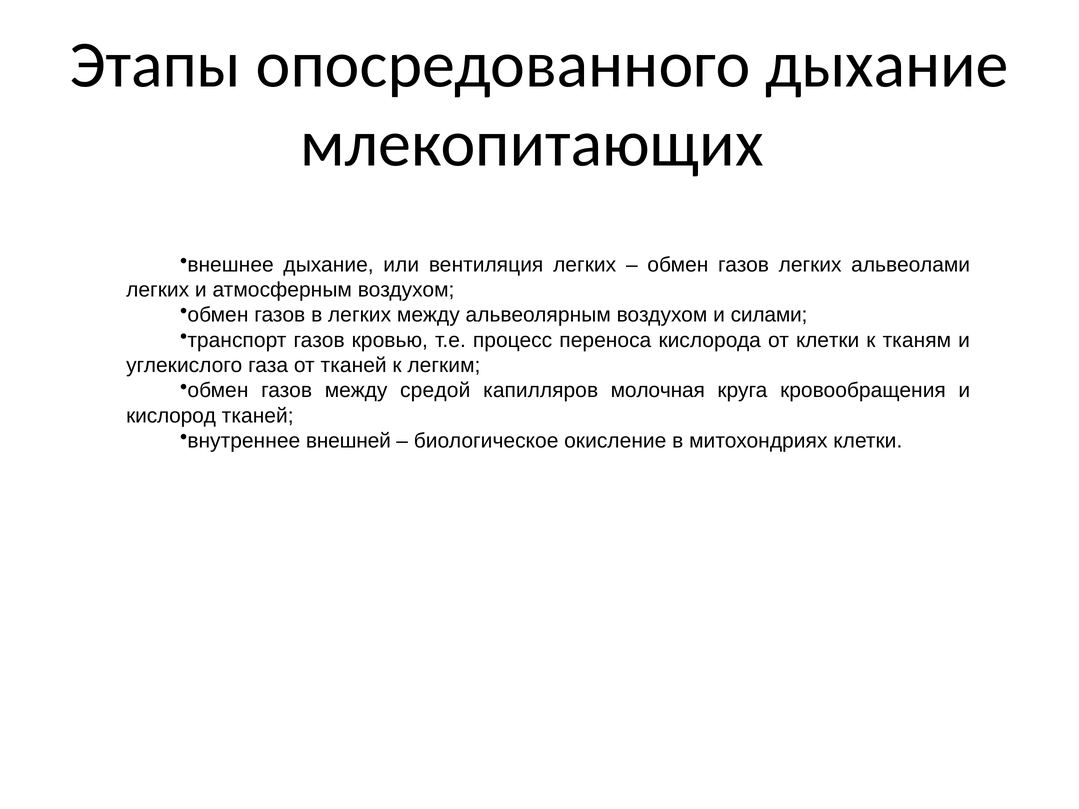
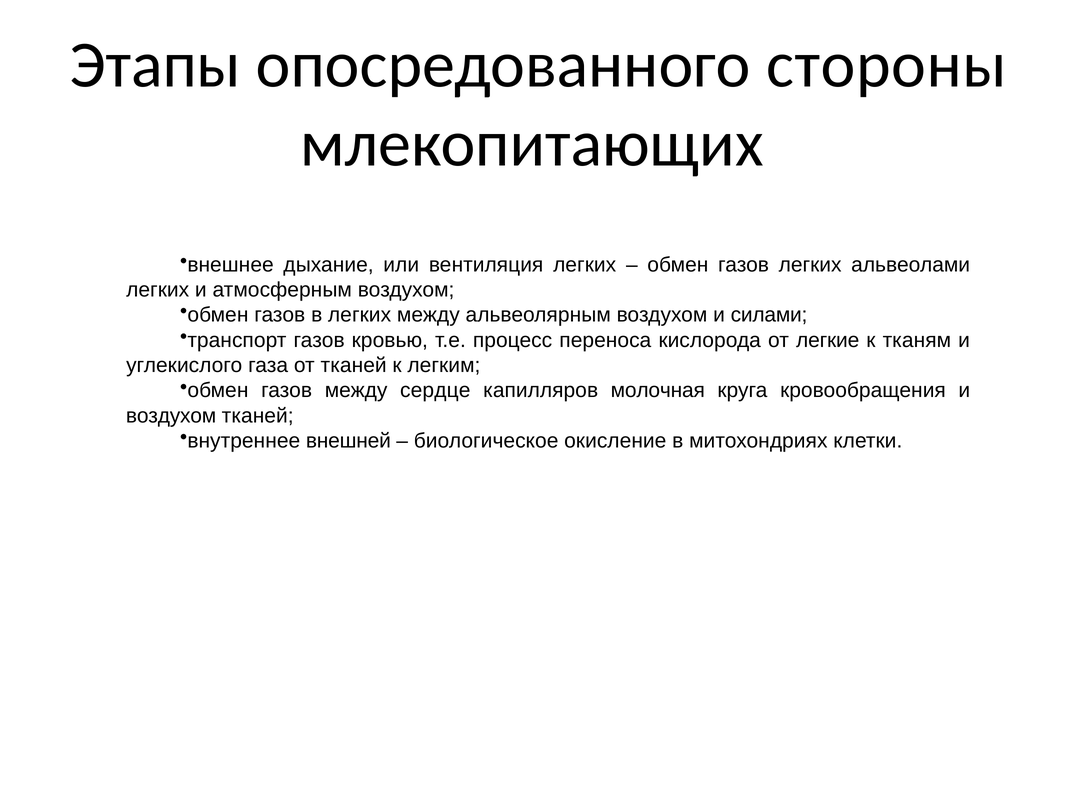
опосредованного дыхание: дыхание -> стороны
от клетки: клетки -> легкие
средой: средой -> сердце
кислород at (171, 416): кислород -> воздухом
